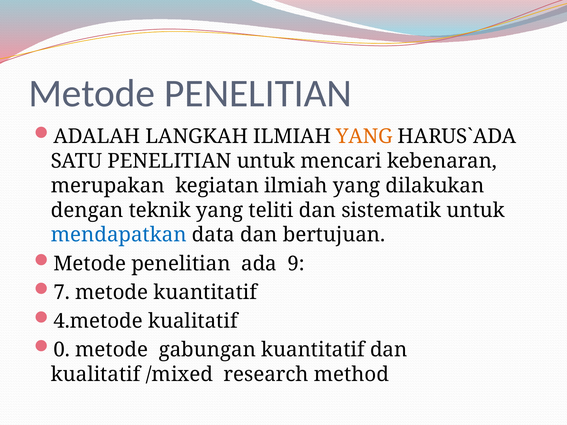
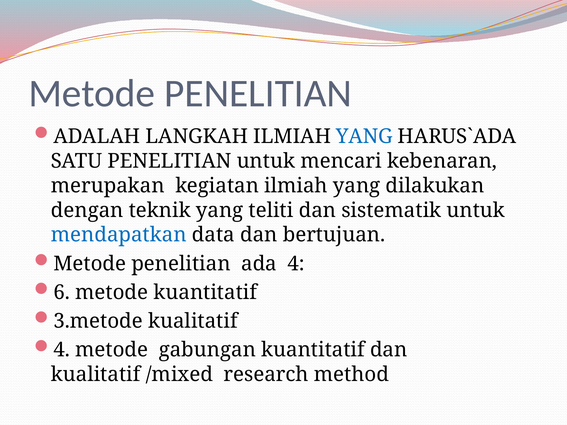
YANG at (364, 137) colour: orange -> blue
ada 9: 9 -> 4
7: 7 -> 6
4.metode: 4.metode -> 3.metode
0 at (62, 350): 0 -> 4
